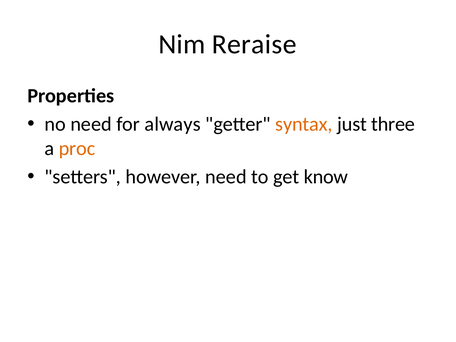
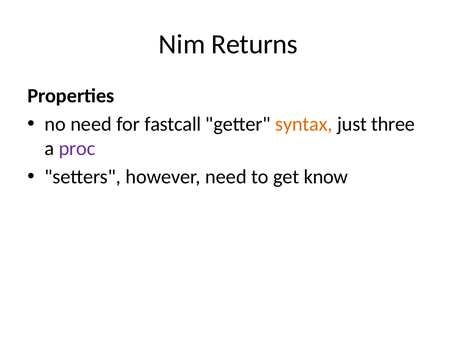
Reraise: Reraise -> Returns
always: always -> fastcall
proc colour: orange -> purple
